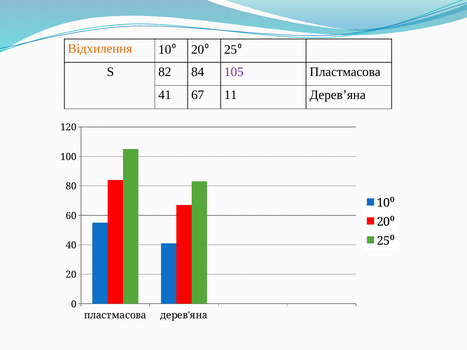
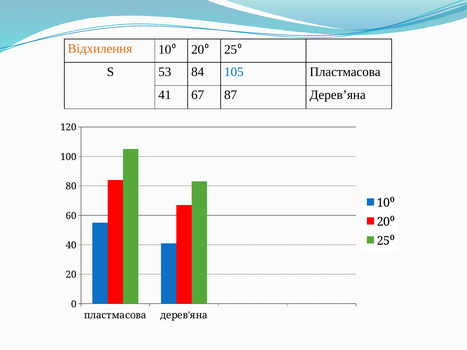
82: 82 -> 53
105 colour: purple -> blue
11: 11 -> 87
